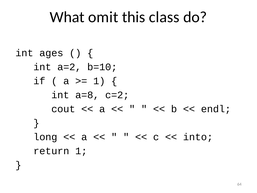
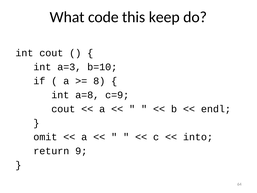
omit: omit -> code
class: class -> keep
int ages: ages -> cout
a=2: a=2 -> a=3
1 at (99, 81): 1 -> 8
c=2: c=2 -> c=9
long: long -> omit
return 1: 1 -> 9
